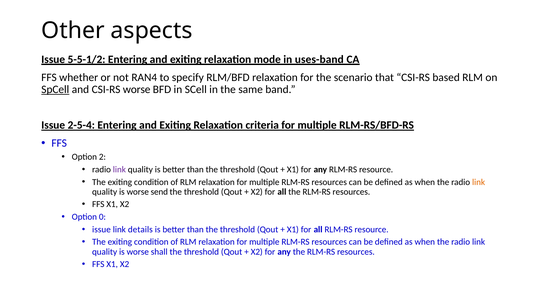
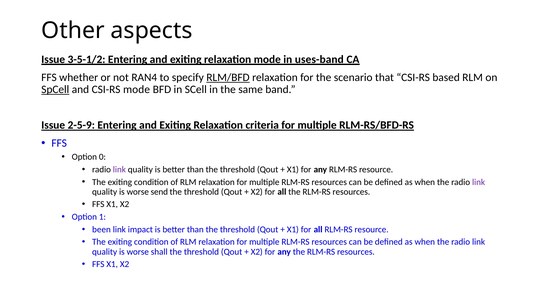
5-5-1/2: 5-5-1/2 -> 3-5-1/2
RLM/BFD underline: none -> present
CSI-RS worse: worse -> mode
2-5-4: 2-5-4 -> 2-5-9
2: 2 -> 0
link at (479, 182) colour: orange -> purple
0: 0 -> 1
issue at (101, 229): issue -> been
details: details -> impact
